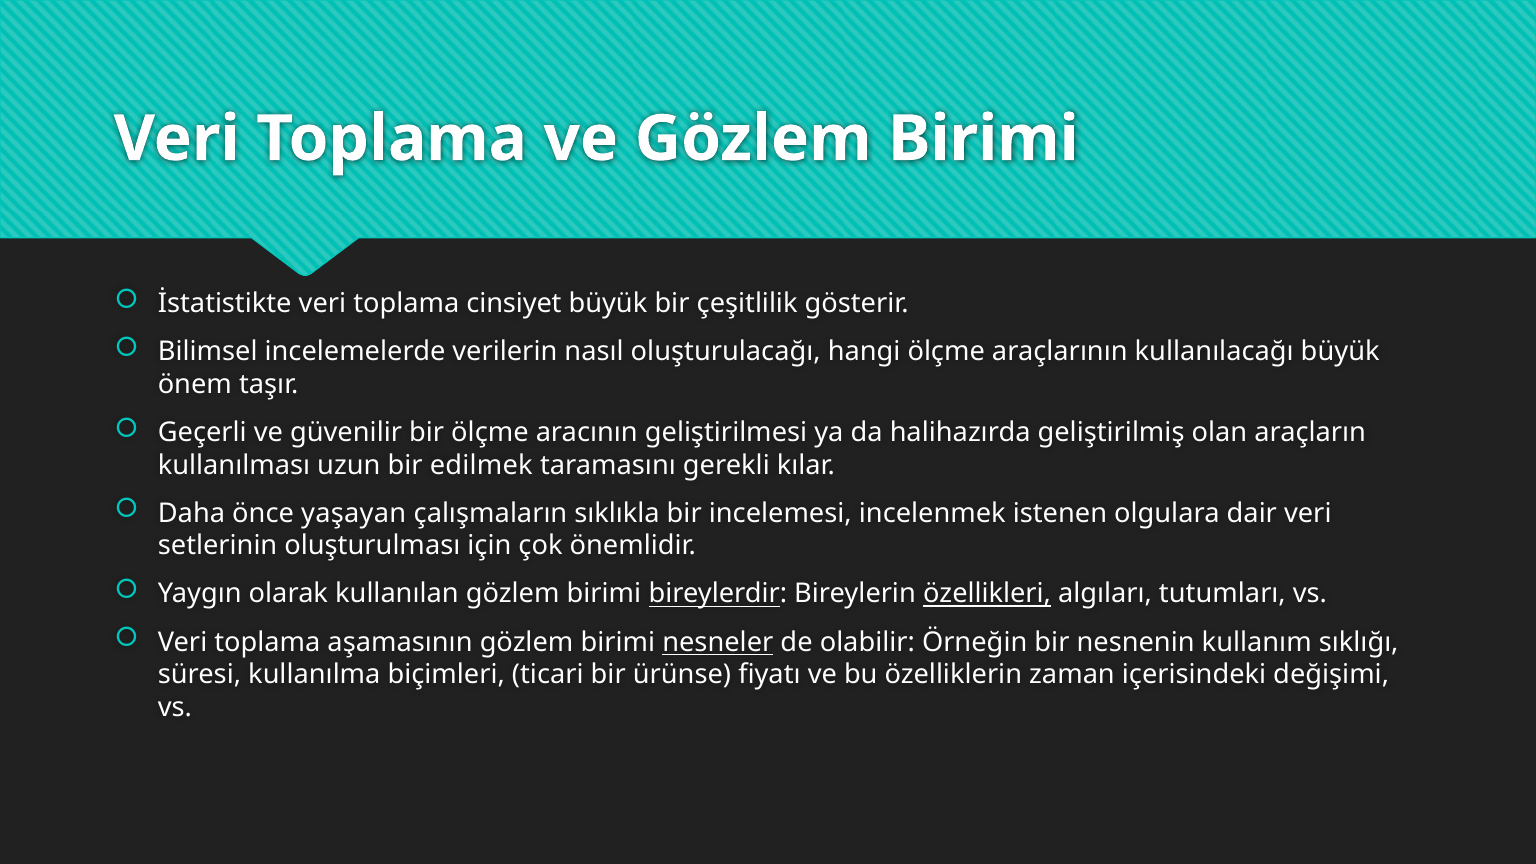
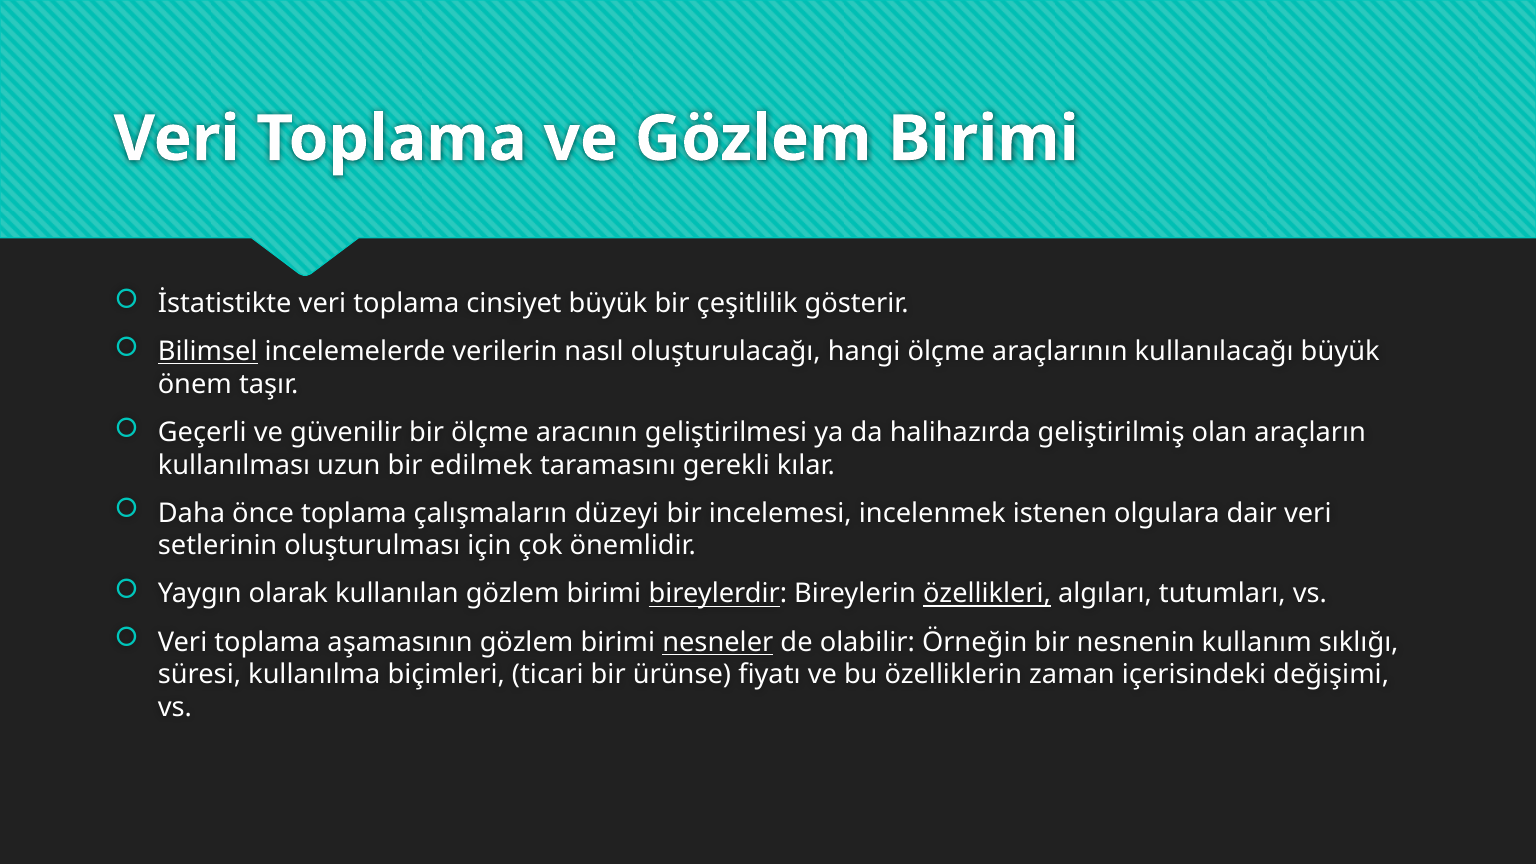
Bilimsel underline: none -> present
önce yaşayan: yaşayan -> toplama
sıklıkla: sıklıkla -> düzeyi
